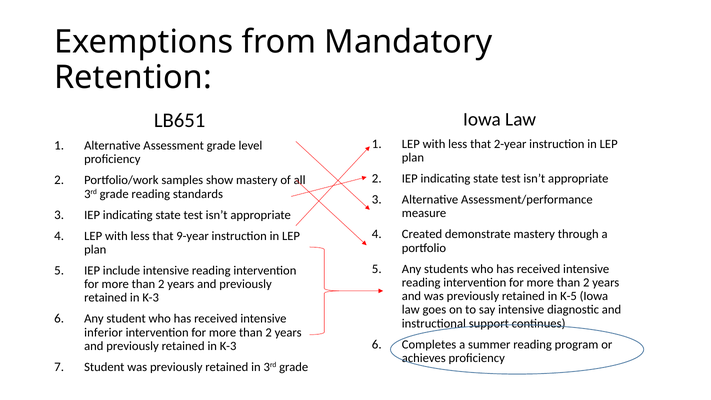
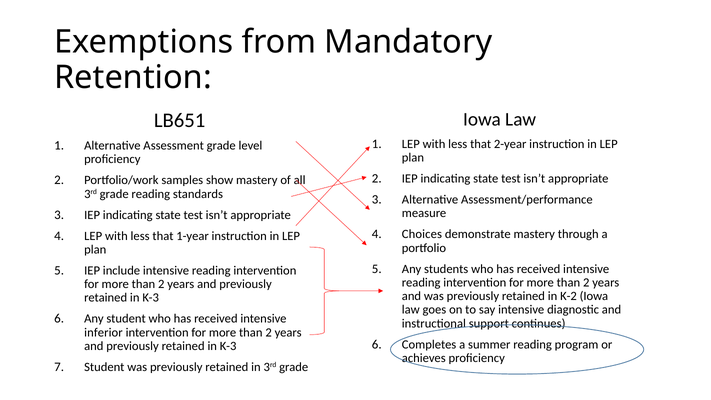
Created: Created -> Choices
9-year: 9-year -> 1-year
K-5: K-5 -> K-2
